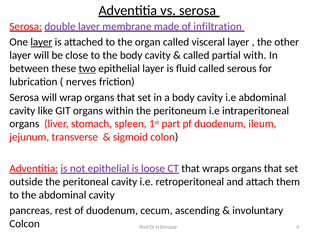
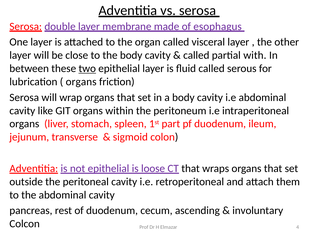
infiltration: infiltration -> esophagus
layer at (41, 42) underline: present -> none
nerves at (81, 82): nerves -> organs
